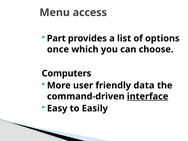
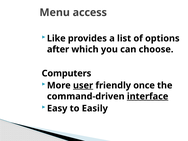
Part: Part -> Like
once: once -> after
user underline: none -> present
data: data -> once
